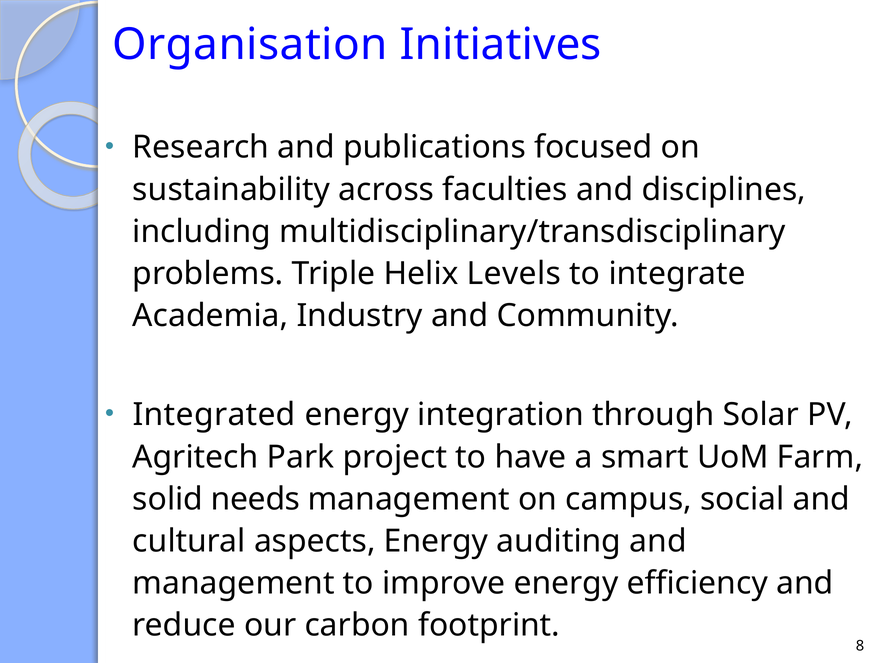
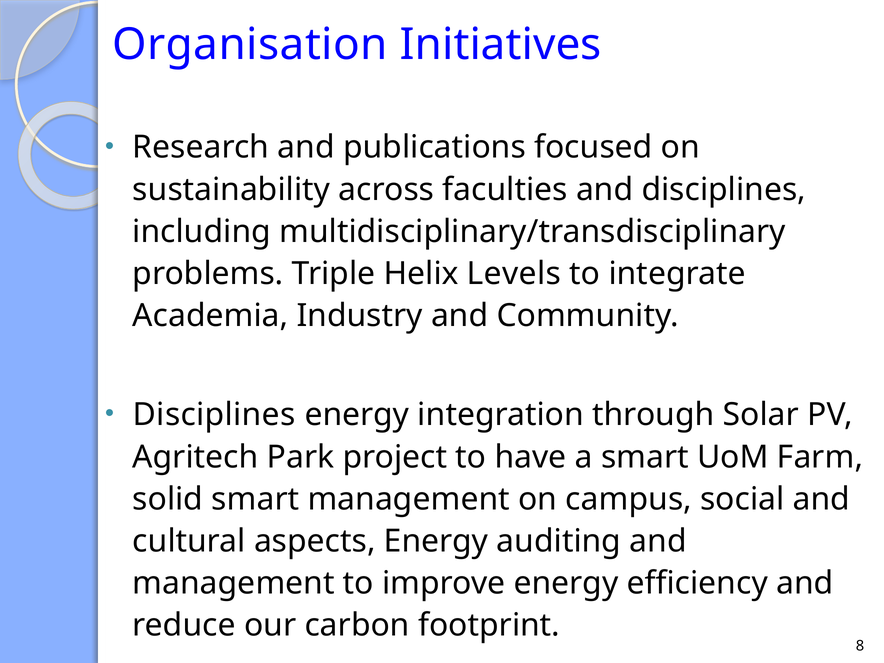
Integrated at (214, 415): Integrated -> Disciplines
solid needs: needs -> smart
